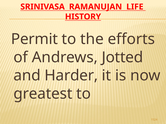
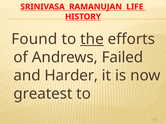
Permit: Permit -> Found
the underline: none -> present
Jotted: Jotted -> Failed
